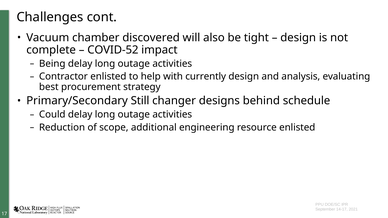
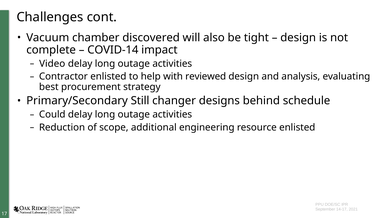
COVID-52: COVID-52 -> COVID-14
Being: Being -> Video
currently: currently -> reviewed
